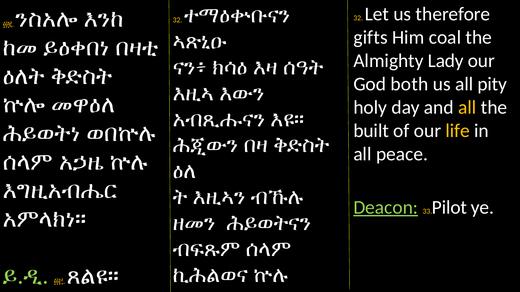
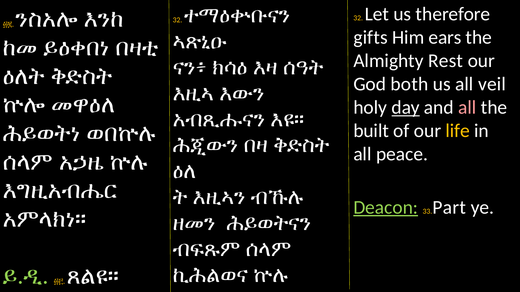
coal: coal -> ears
Lady: Lady -> Rest
pity: pity -> veil
day underline: none -> present
all at (467, 108) colour: yellow -> pink
Pilot: Pilot -> Part
